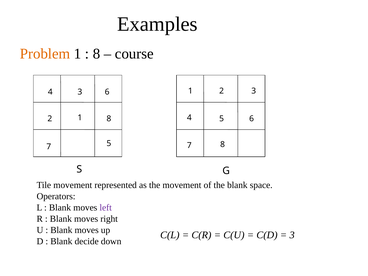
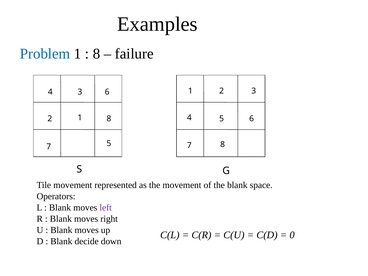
Problem colour: orange -> blue
course: course -> failure
3 at (292, 235): 3 -> 0
